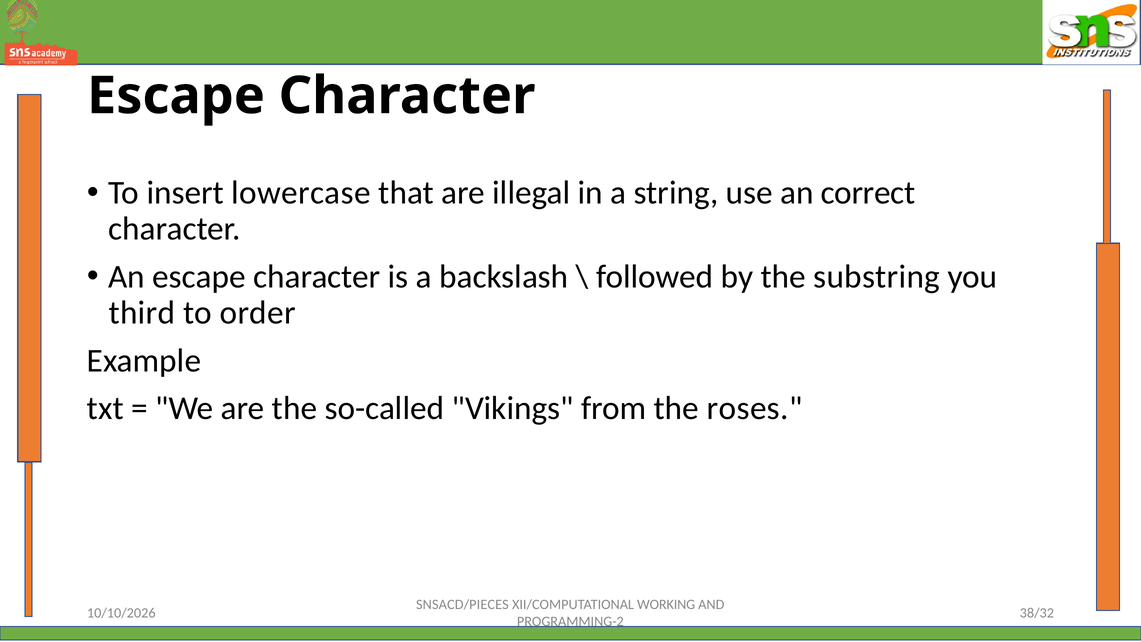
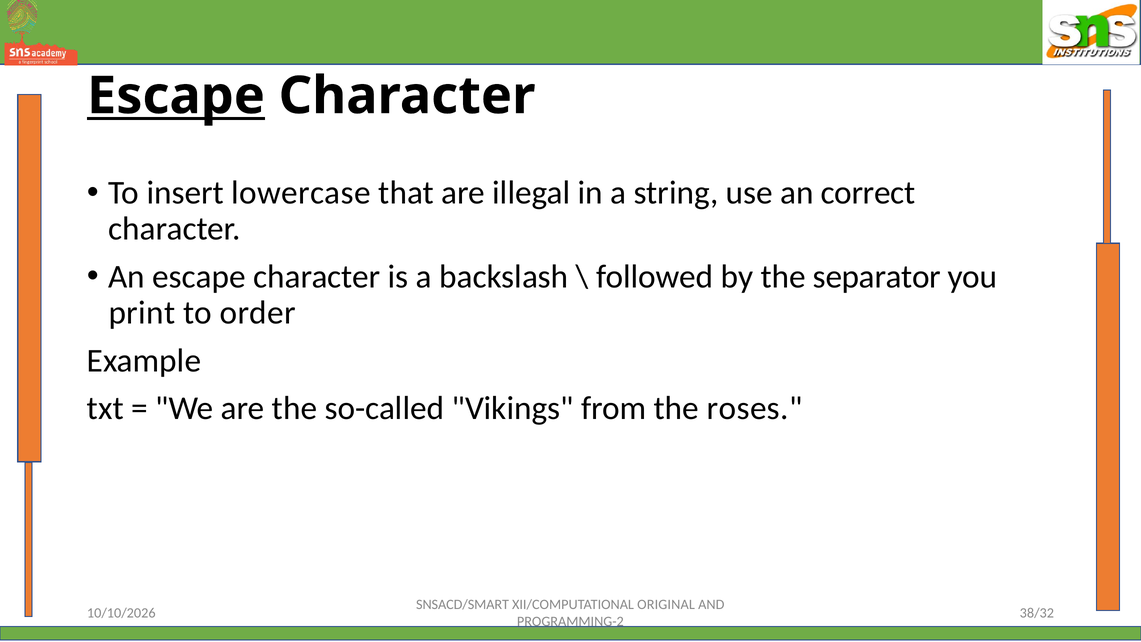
Escape at (176, 96) underline: none -> present
substring: substring -> separator
third: third -> print
SNSACD/PIECES: SNSACD/PIECES -> SNSACD/SMART
WORKING: WORKING -> ORIGINAL
